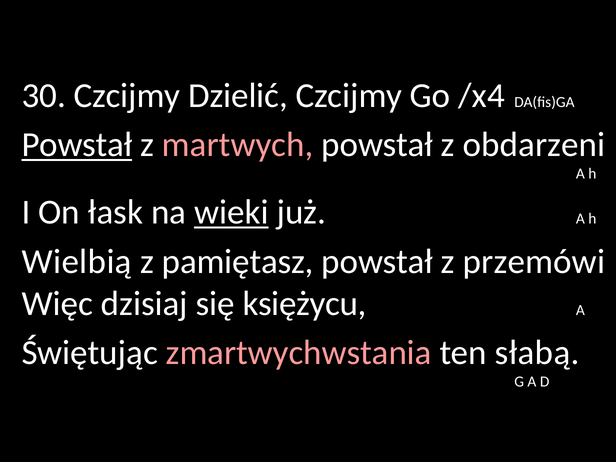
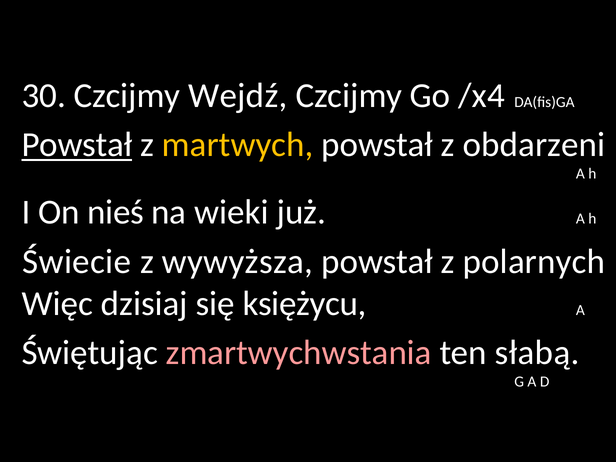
Dzielić: Dzielić -> Wejdź
martwych colour: pink -> yellow
łask: łask -> nieś
wieki underline: present -> none
Wielbią: Wielbią -> Świecie
pamiętasz: pamiętasz -> wywyższa
przemówi: przemówi -> polarnych
